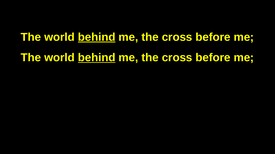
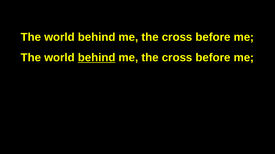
behind at (97, 37) underline: present -> none
